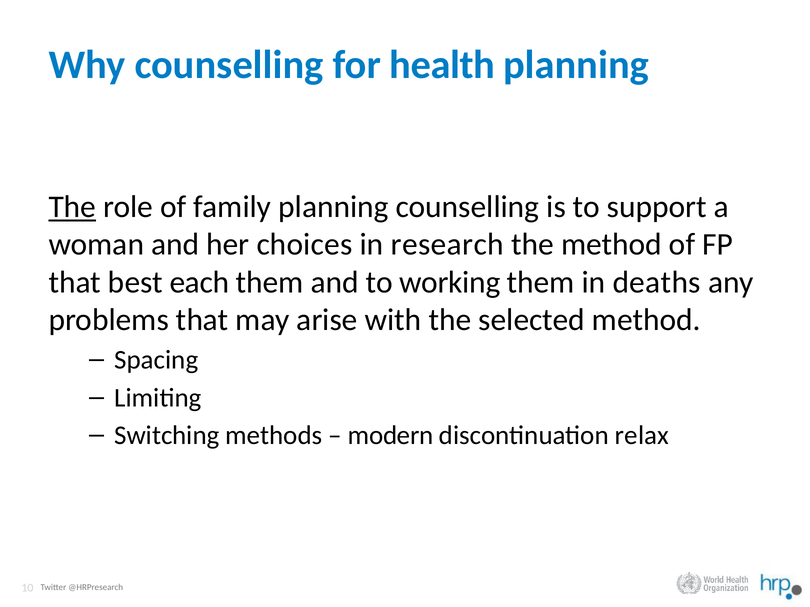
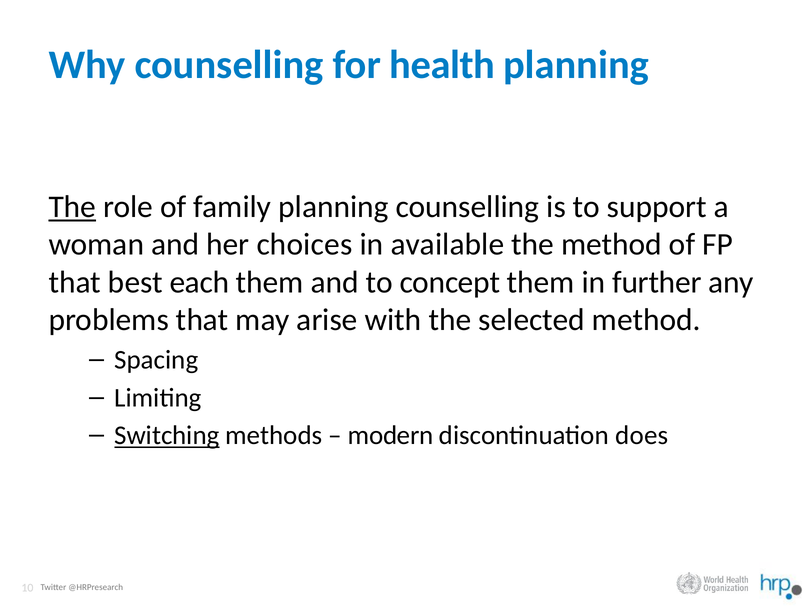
research: research -> available
working: working -> concept
deaths: deaths -> further
Switching underline: none -> present
relax: relax -> does
